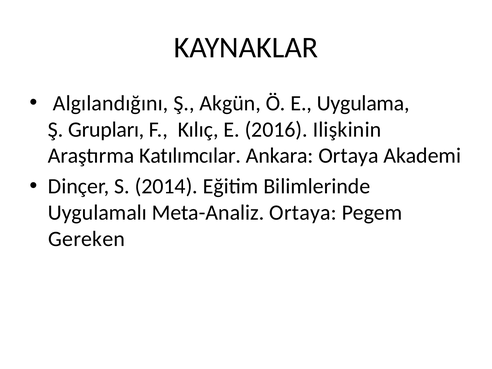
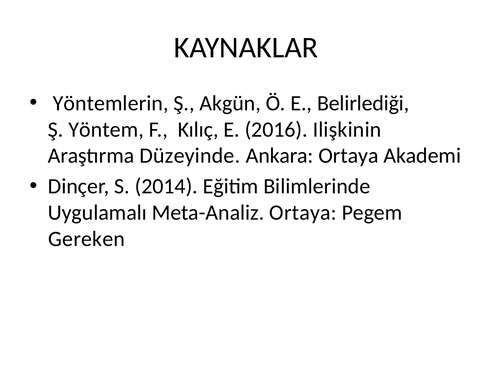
Algılandığını: Algılandığını -> Yöntemlerin
Uygulama: Uygulama -> Belirlediği
Grupları: Grupları -> Yöntem
Katılımcılar: Katılımcılar -> Düzeyinde
